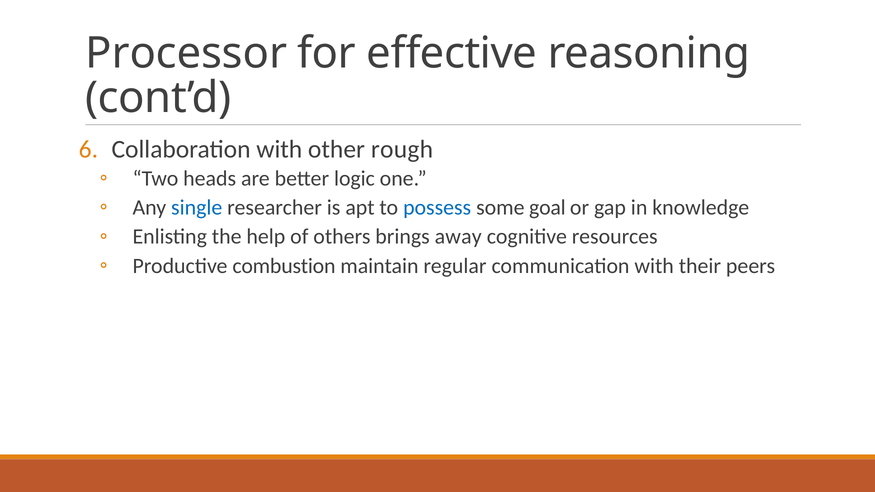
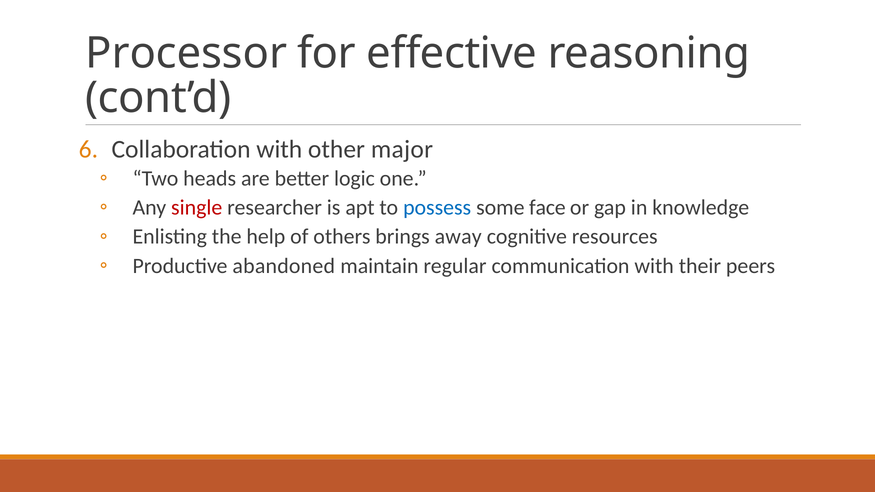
rough: rough -> major
single colour: blue -> red
goal: goal -> face
combustion: combustion -> abandoned
